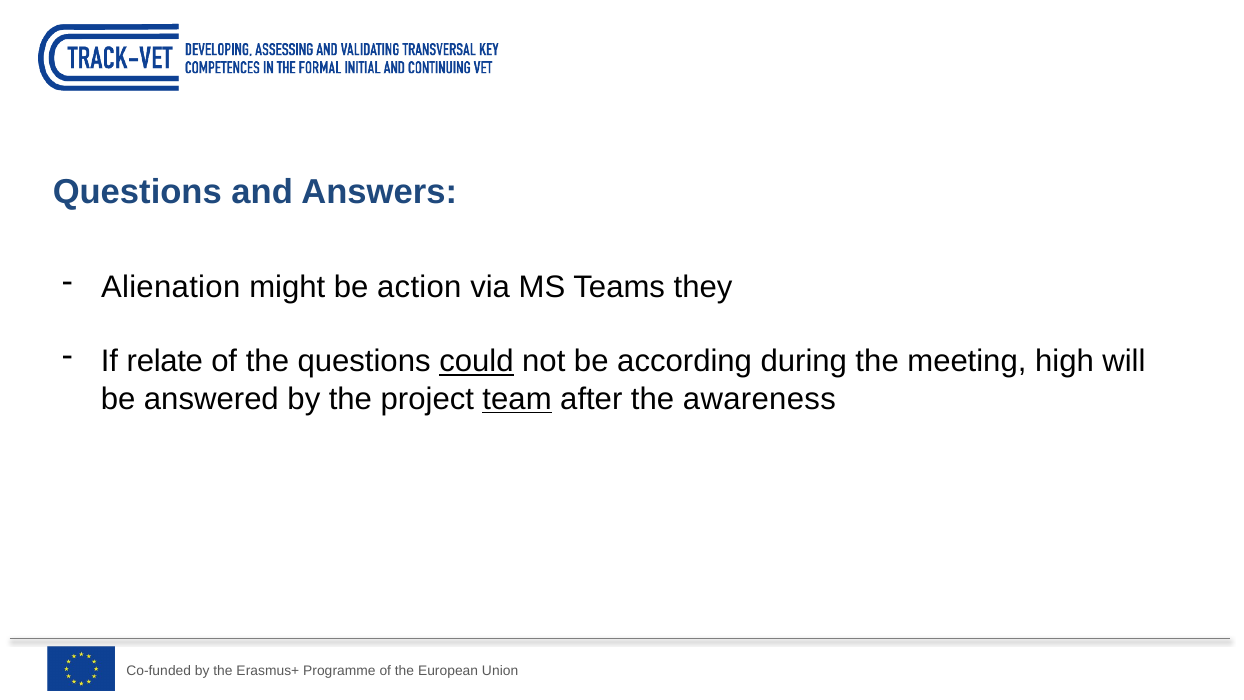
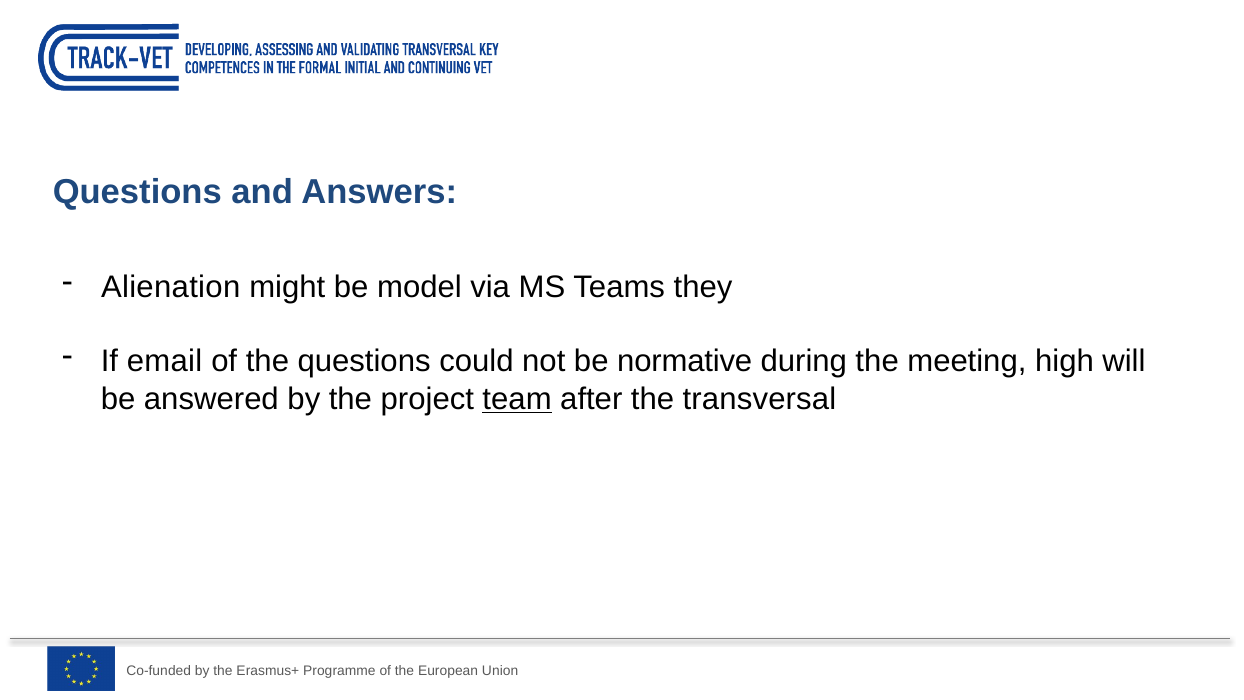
action: action -> model
relate: relate -> email
could underline: present -> none
according: according -> normative
awareness: awareness -> transversal
